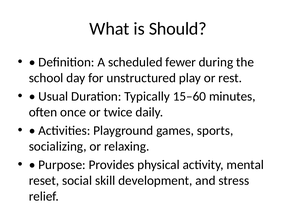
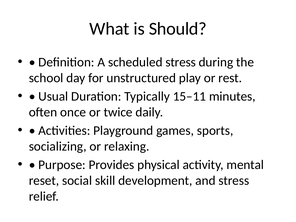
scheduled fewer: fewer -> stress
15–60: 15–60 -> 15–11
